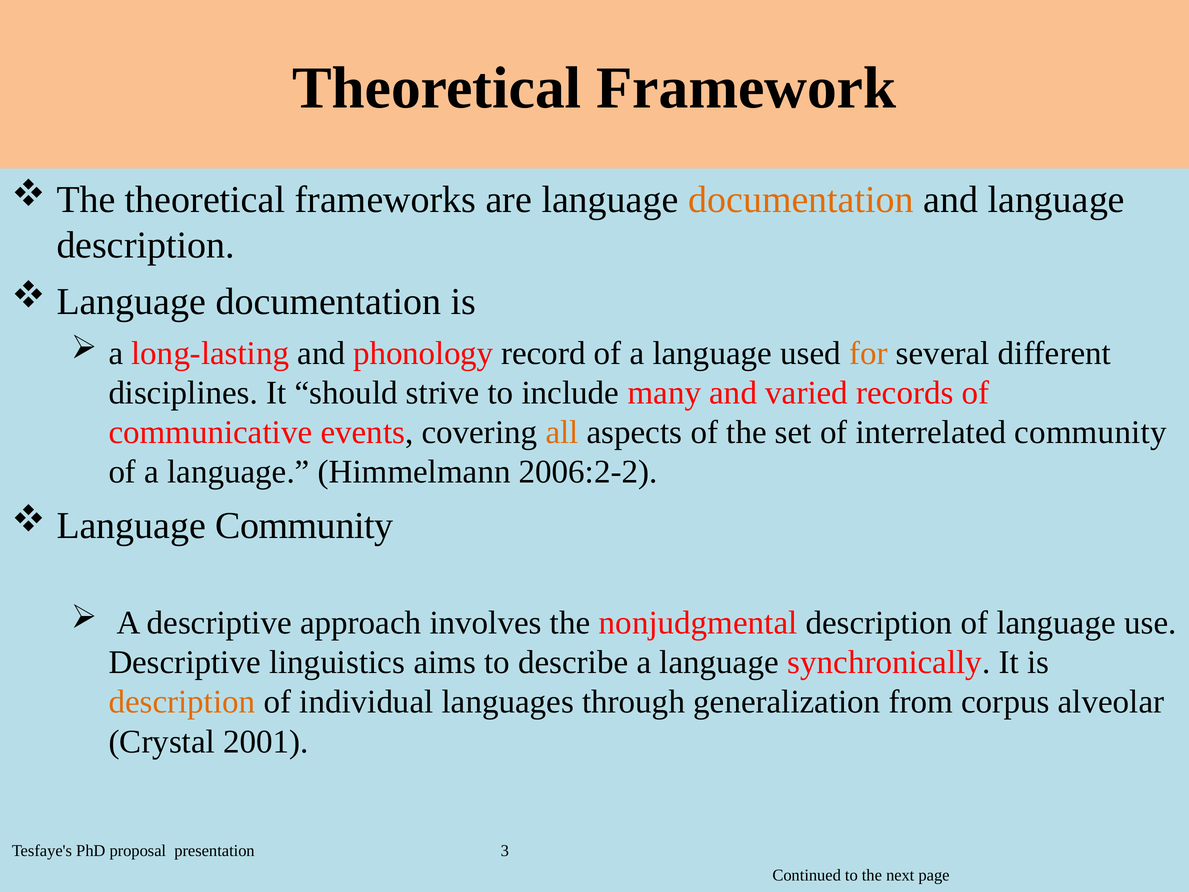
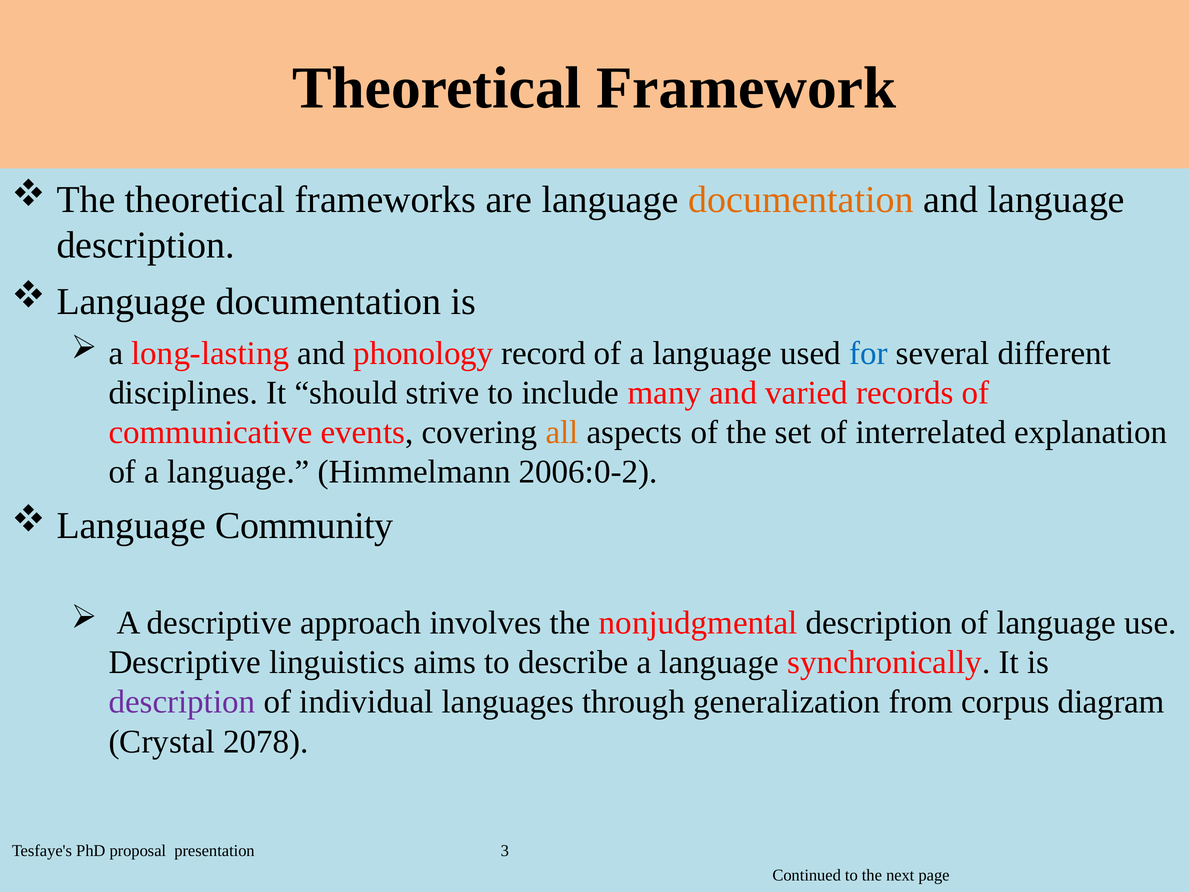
for colour: orange -> blue
interrelated community: community -> explanation
2006:2-2: 2006:2-2 -> 2006:0-2
description at (182, 702) colour: orange -> purple
alveolar: alveolar -> diagram
2001: 2001 -> 2078
